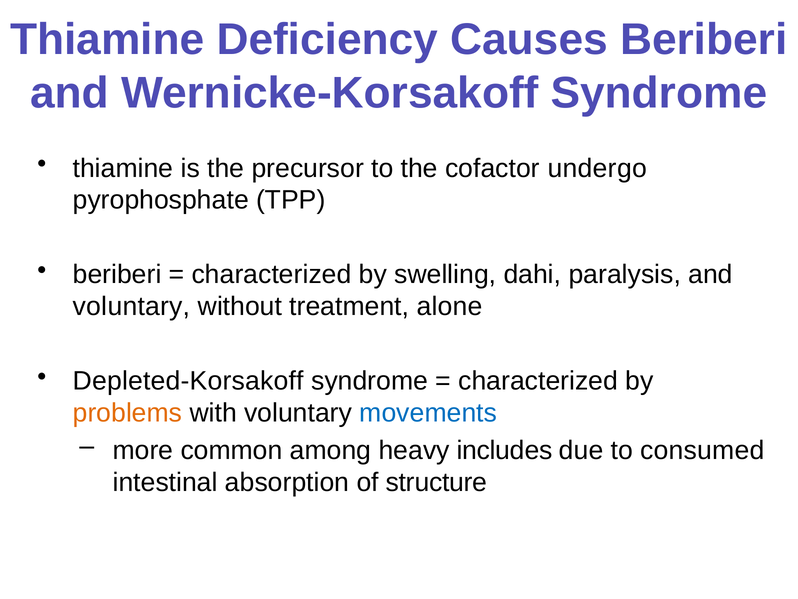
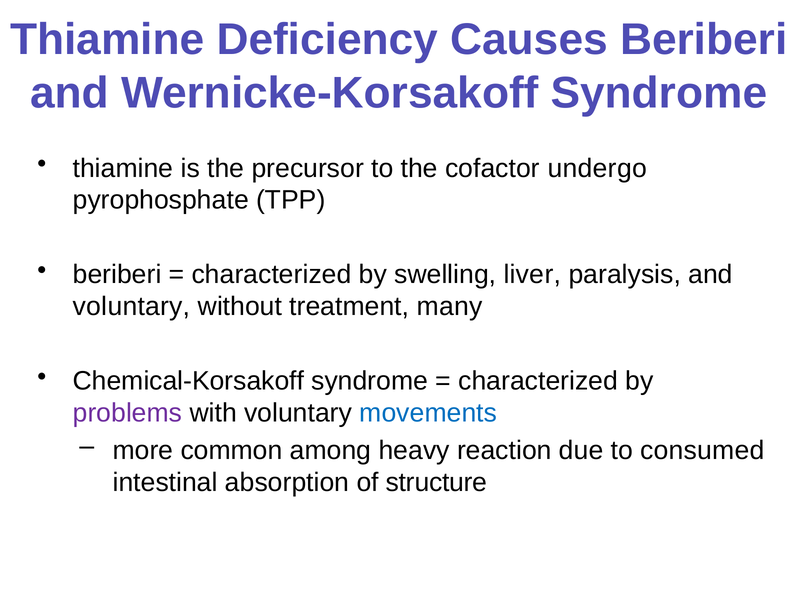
dahi: dahi -> liver
alone: alone -> many
Depleted-Korsakoff: Depleted-Korsakoff -> Chemical-Korsakoff
problems colour: orange -> purple
includes: includes -> reaction
